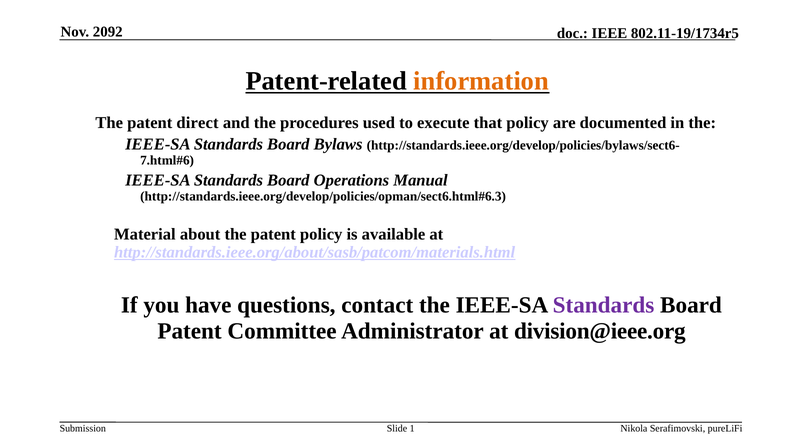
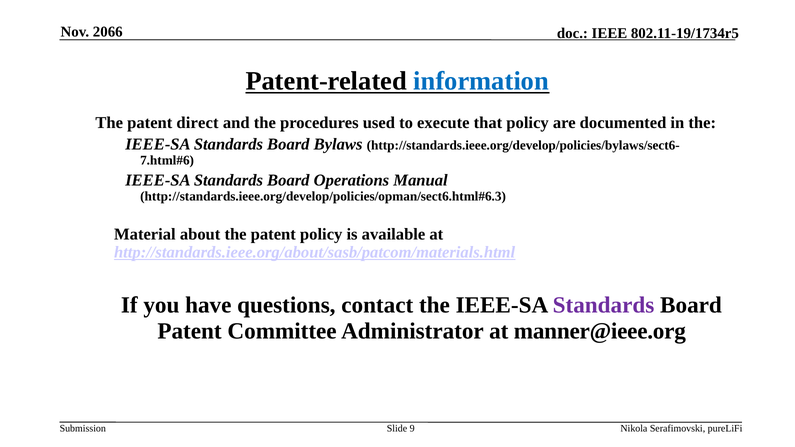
2092: 2092 -> 2066
information colour: orange -> blue
division@ieee.org: division@ieee.org -> manner@ieee.org
1: 1 -> 9
